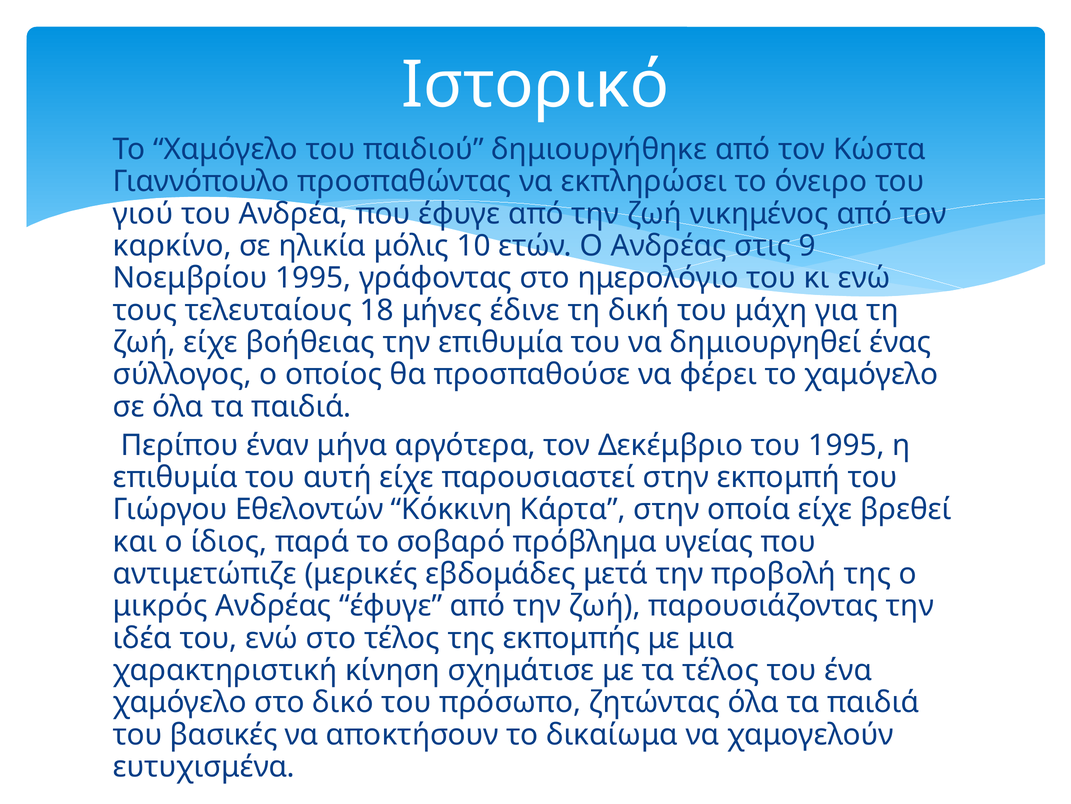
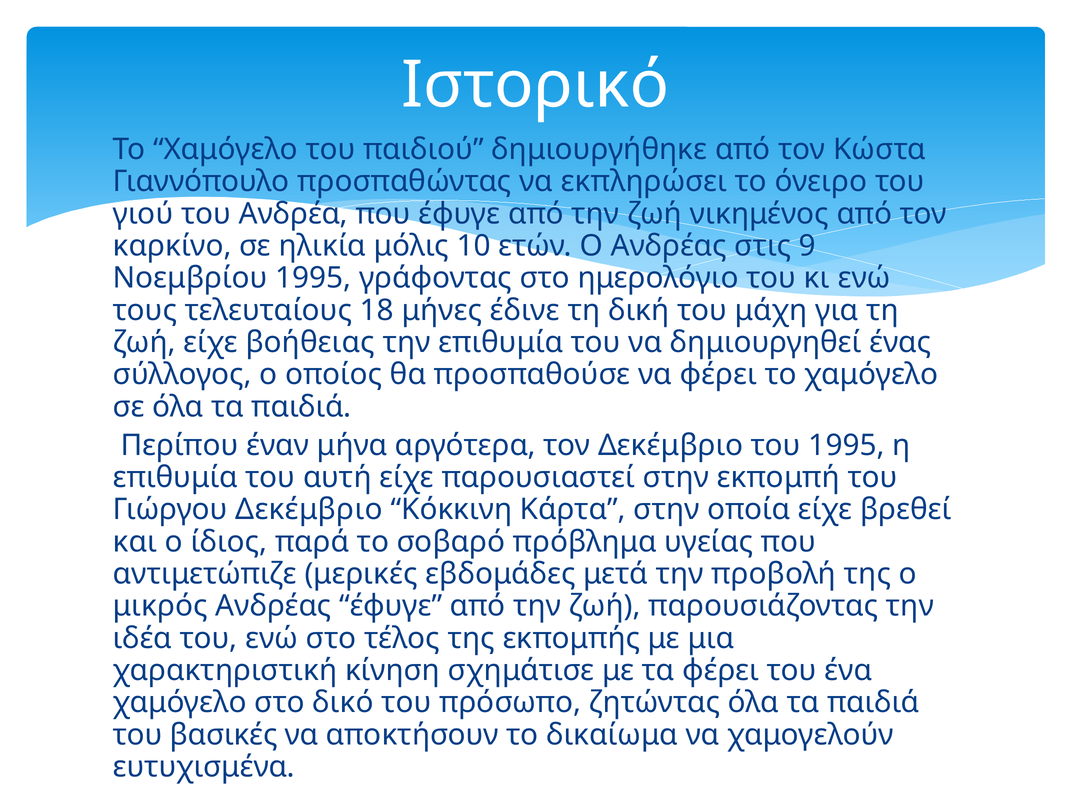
Γιώργου Εθελοντών: Εθελοντών -> Δεκέμβριο
τα τέλος: τέλος -> φέρει
